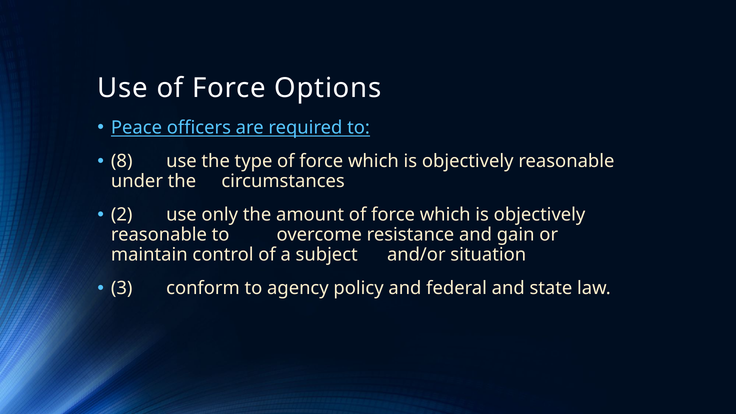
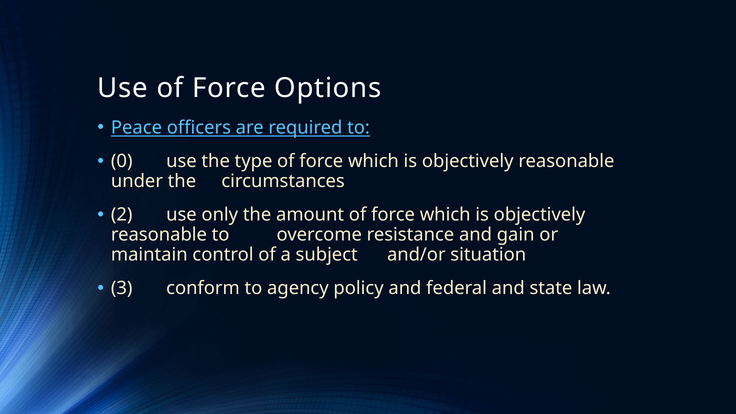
8: 8 -> 0
